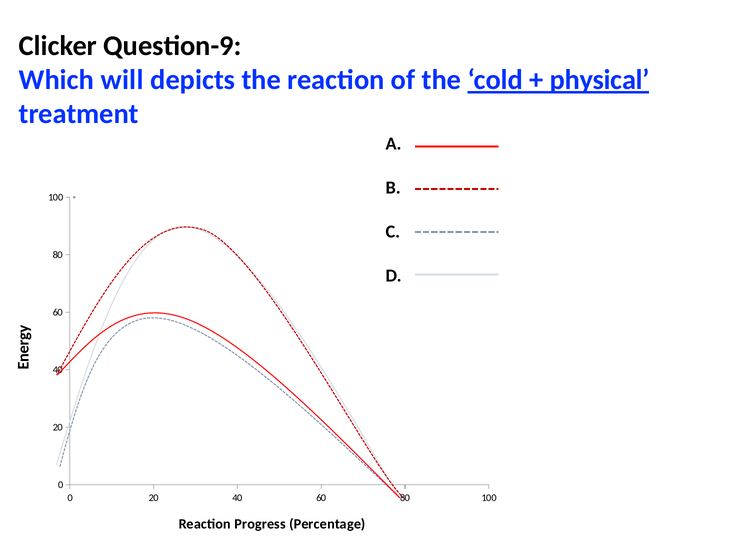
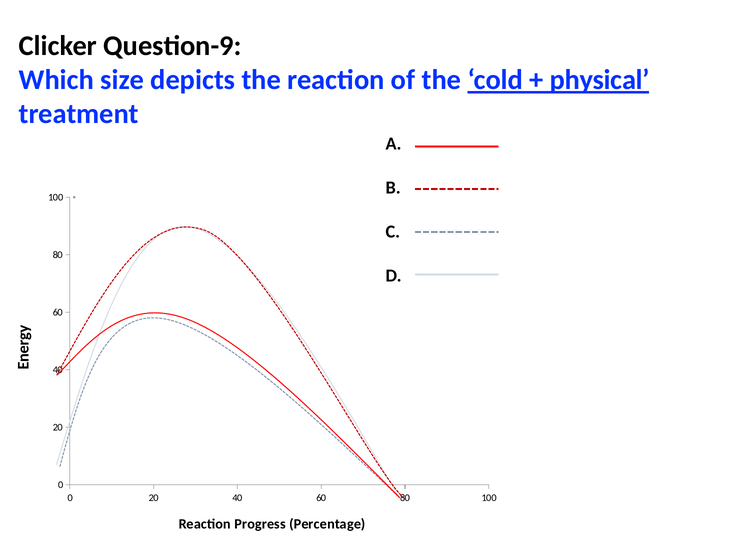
will: will -> size
